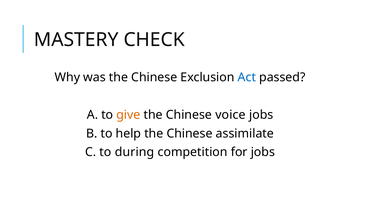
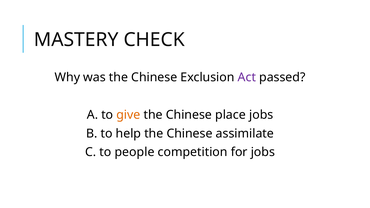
Act colour: blue -> purple
voice: voice -> place
during: during -> people
